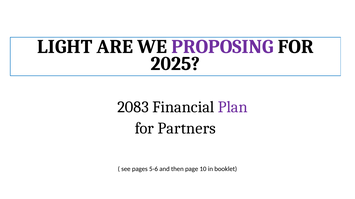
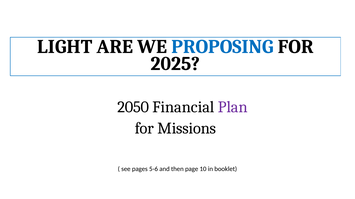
PROPOSING colour: purple -> blue
2083: 2083 -> 2050
Partners: Partners -> Missions
